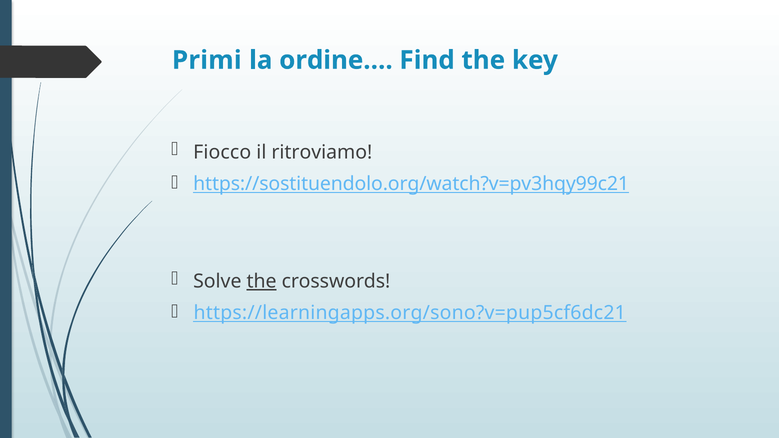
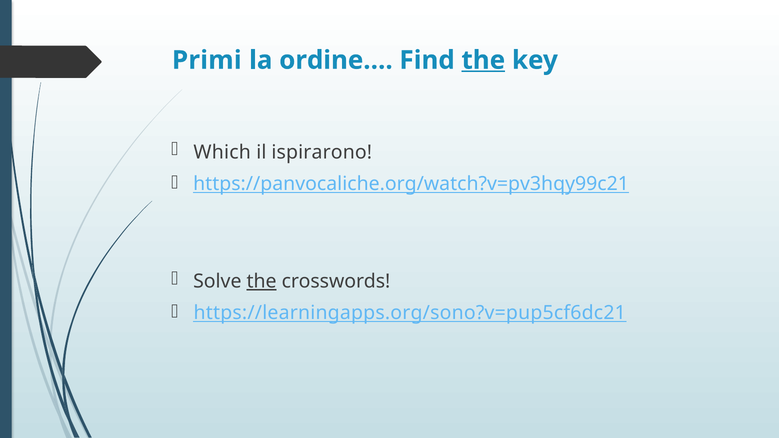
the at (483, 60) underline: none -> present
Fiocco: Fiocco -> Which
ritroviamo: ritroviamo -> ispirarono
https://sostituendolo.org/watch?v=pv3hqy99c21: https://sostituendolo.org/watch?v=pv3hqy99c21 -> https://panvocaliche.org/watch?v=pv3hqy99c21
